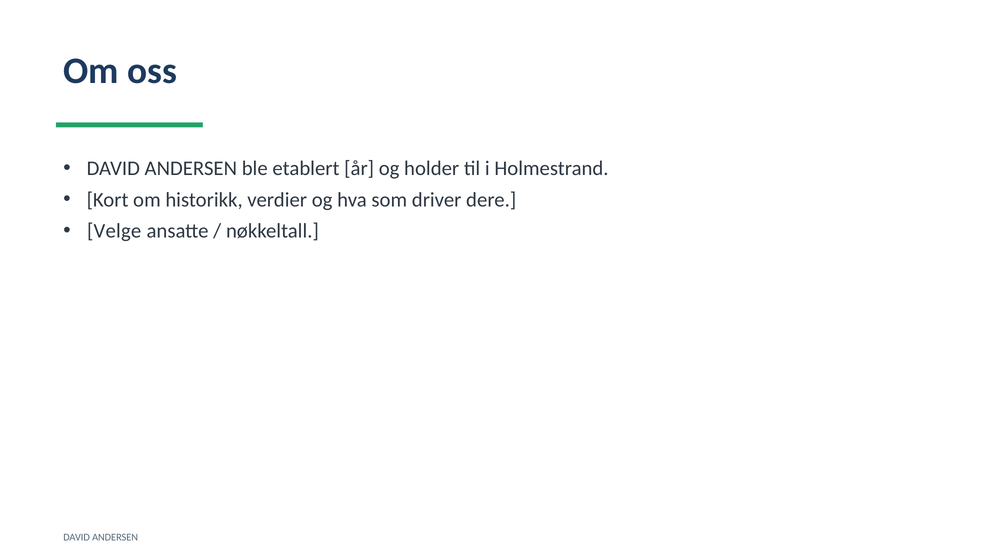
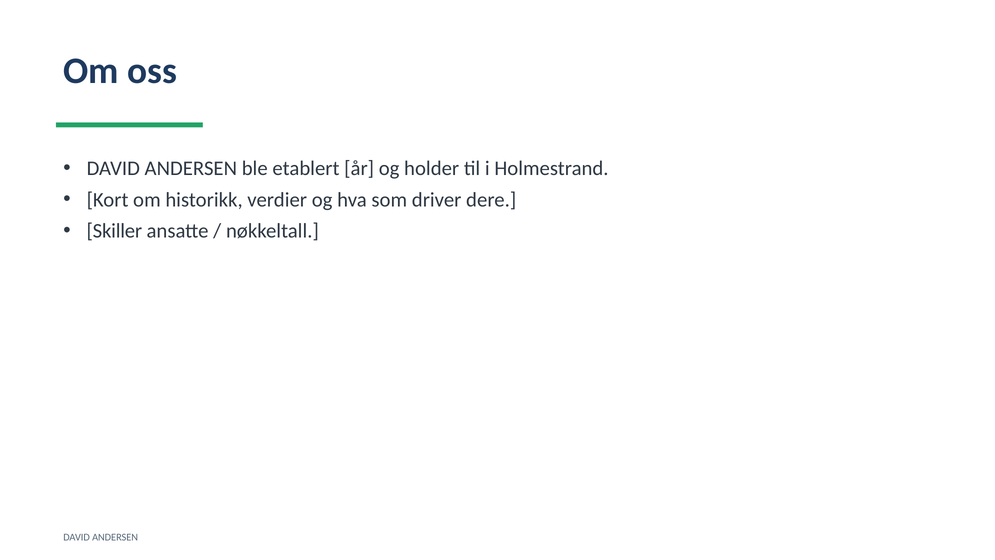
Velge: Velge -> Skiller
